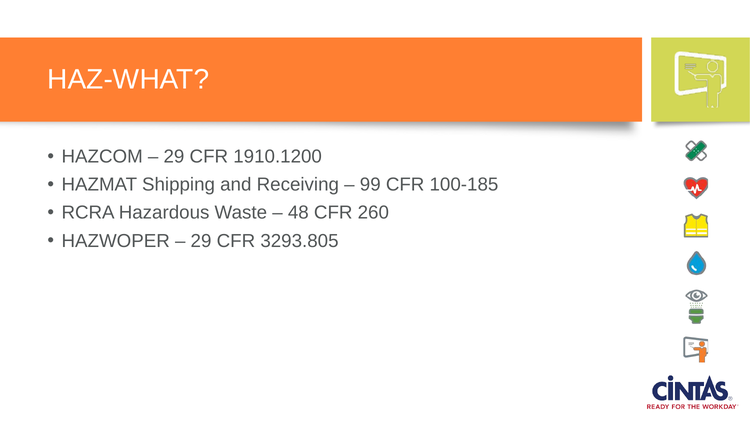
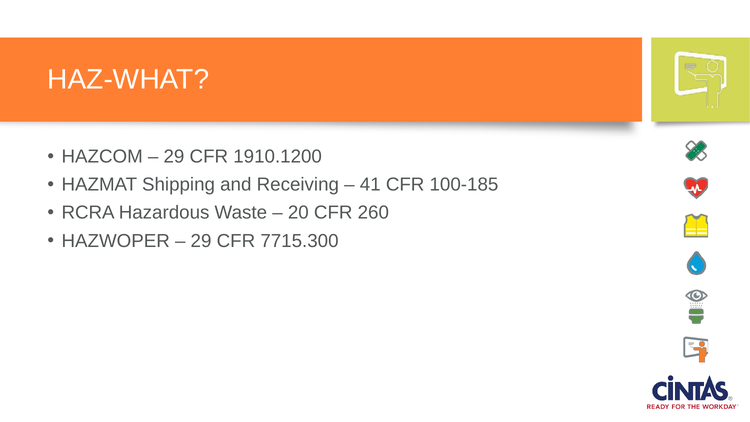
99: 99 -> 41
48: 48 -> 20
3293.805: 3293.805 -> 7715.300
